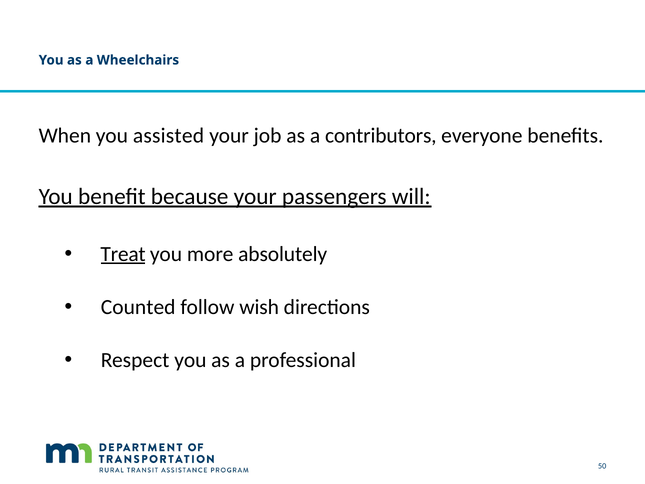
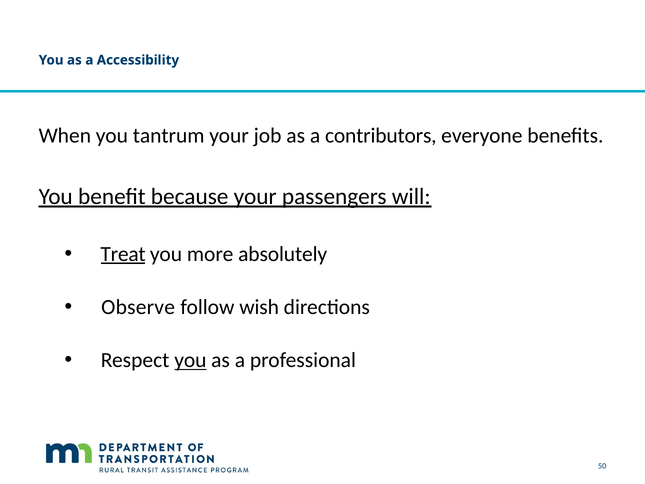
Wheelchairs: Wheelchairs -> Accessibility
assisted: assisted -> tantrum
Counted: Counted -> Observe
you at (190, 360) underline: none -> present
